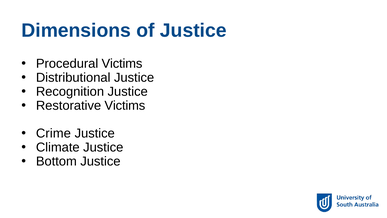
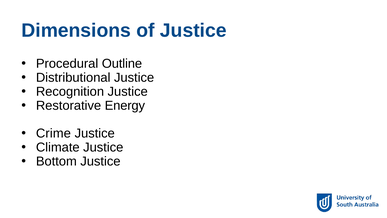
Procedural Victims: Victims -> Outline
Restorative Victims: Victims -> Energy
